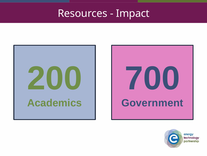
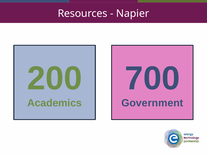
Impact: Impact -> Napier
